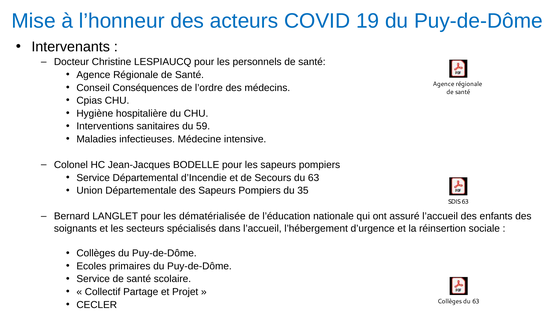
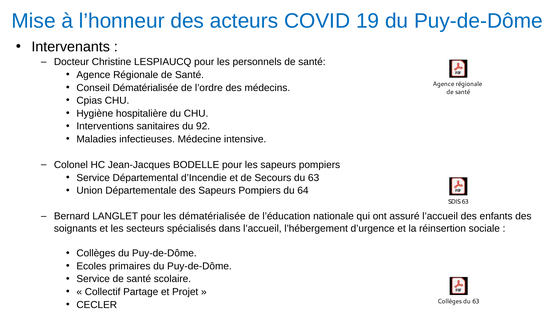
Conseil Conséquences: Conséquences -> Dématérialisée
59: 59 -> 92
35: 35 -> 64
